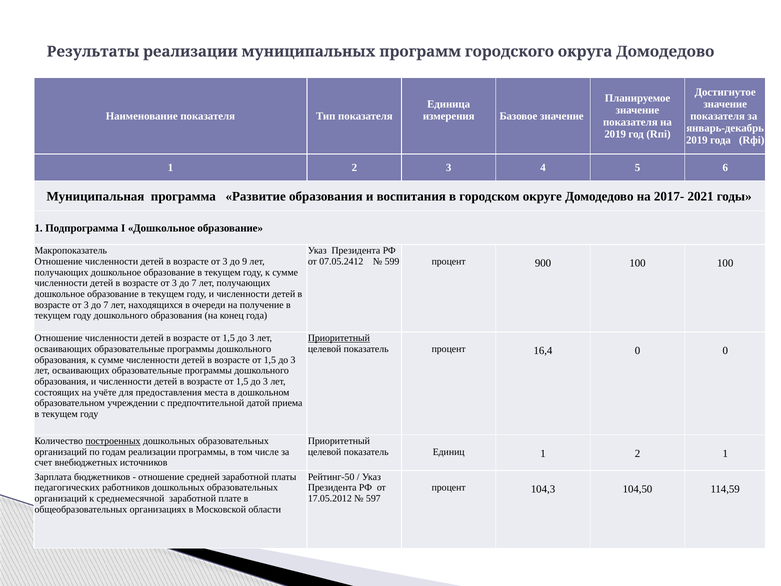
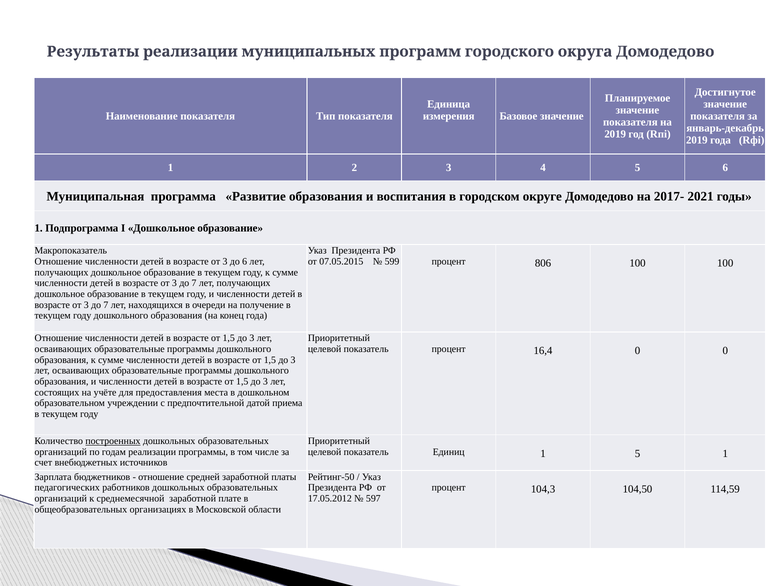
до 9: 9 -> 6
07.05.2412: 07.05.2412 -> 07.05.2015
900: 900 -> 806
Приоритетный at (339, 338) underline: present -> none
Единиц 1 2: 2 -> 5
